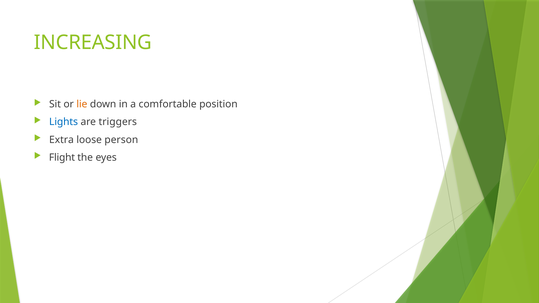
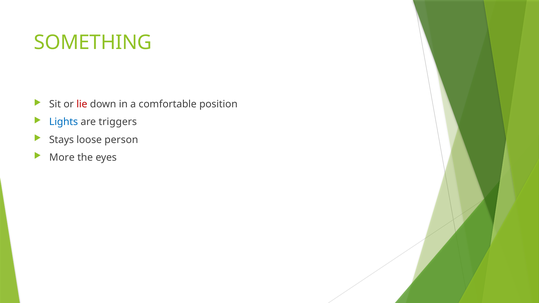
INCREASING: INCREASING -> SOMETHING
lie colour: orange -> red
Extra: Extra -> Stays
Flight: Flight -> More
